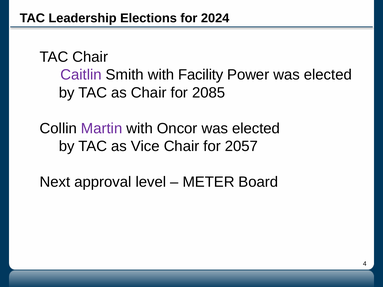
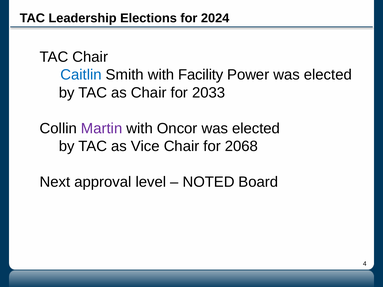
Caitlin colour: purple -> blue
2085: 2085 -> 2033
2057: 2057 -> 2068
METER: METER -> NOTED
